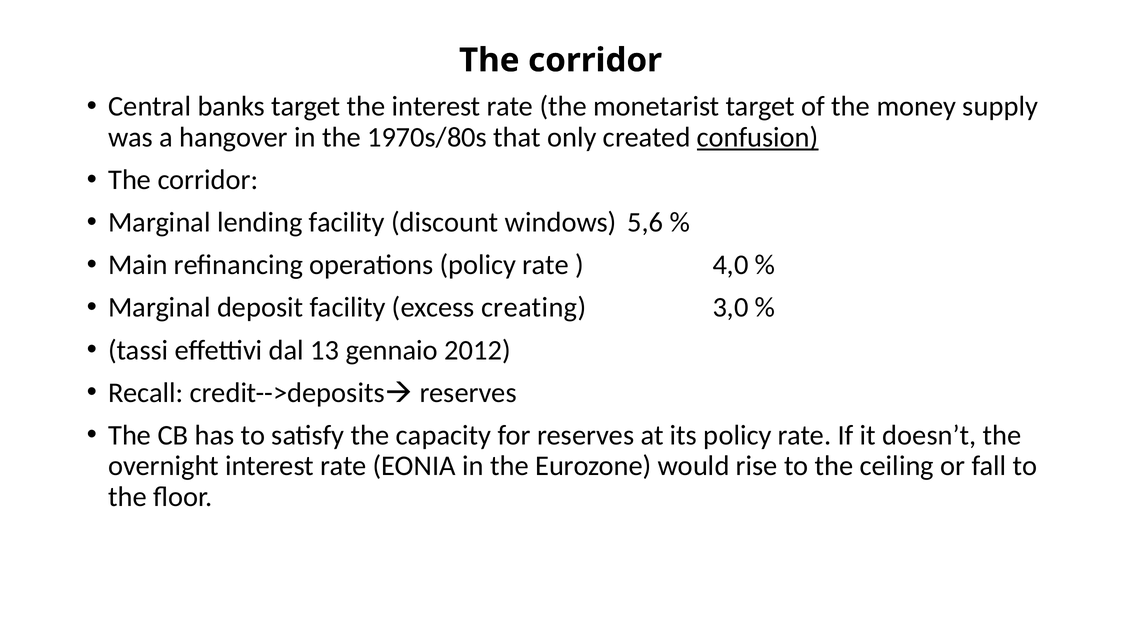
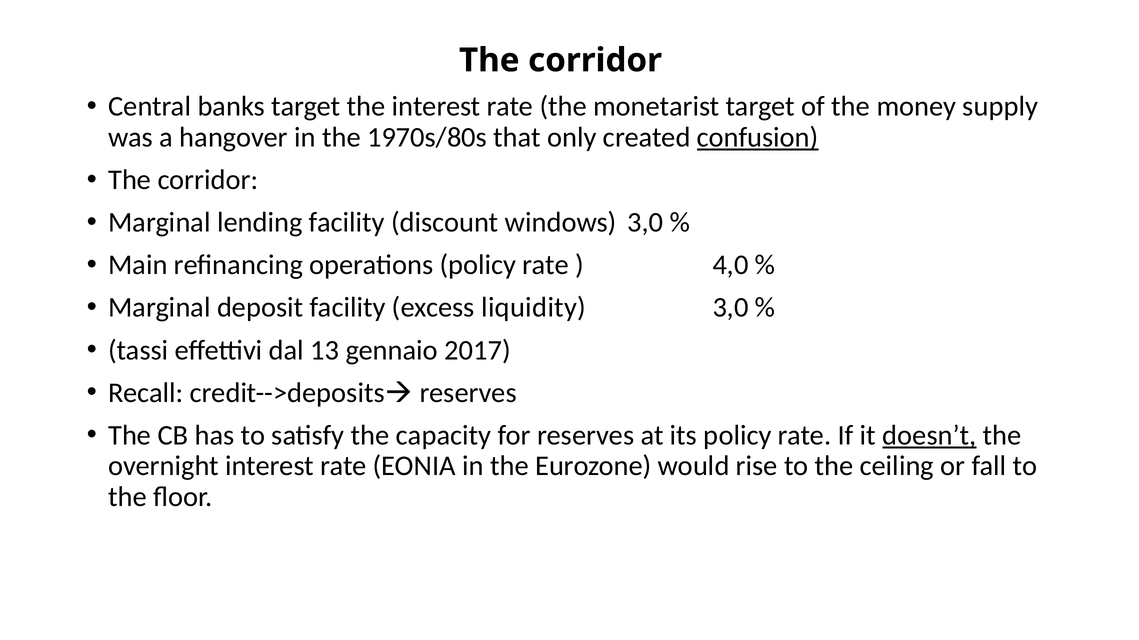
windows 5,6: 5,6 -> 3,0
creating: creating -> liquidity
2012: 2012 -> 2017
doesn’t underline: none -> present
